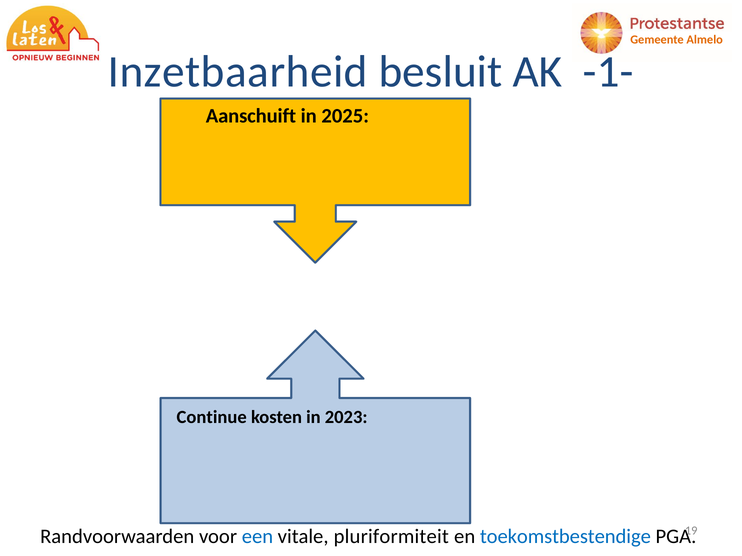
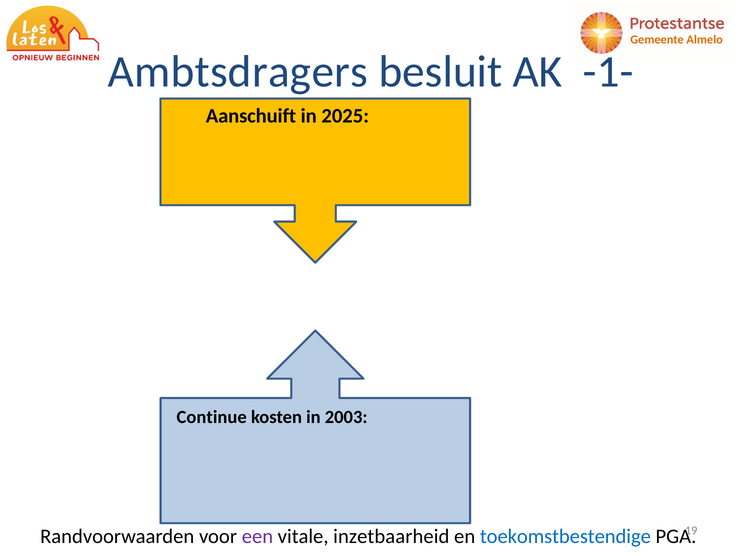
Inzetbaarheid: Inzetbaarheid -> Ambtsdragers
2023: 2023 -> 2003
een colour: blue -> purple
pluriformiteit: pluriformiteit -> inzetbaarheid
